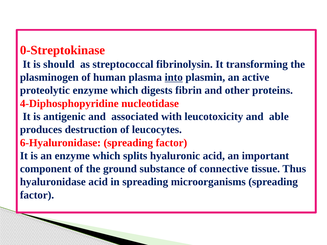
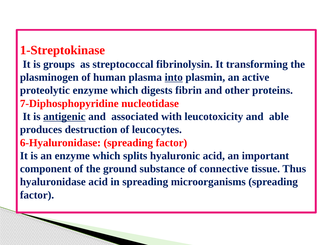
0-Streptokinase: 0-Streptokinase -> 1-Streptokinase
should: should -> groups
4-Diphosphopyridine: 4-Diphosphopyridine -> 7-Diphosphopyridine
antigenic underline: none -> present
